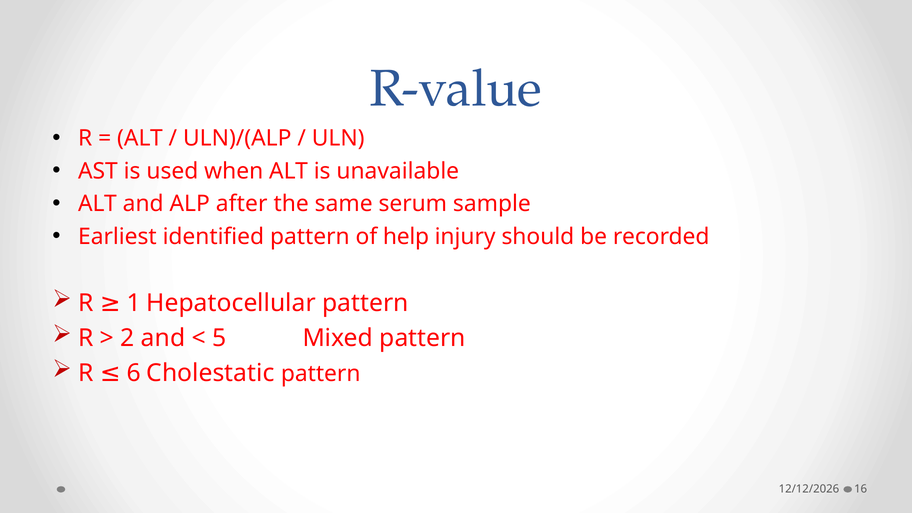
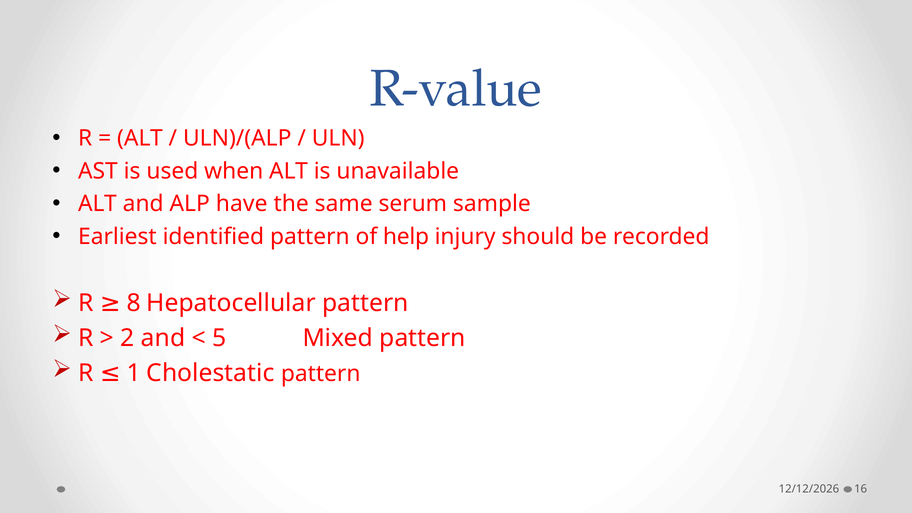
after: after -> have
1: 1 -> 8
6: 6 -> 1
